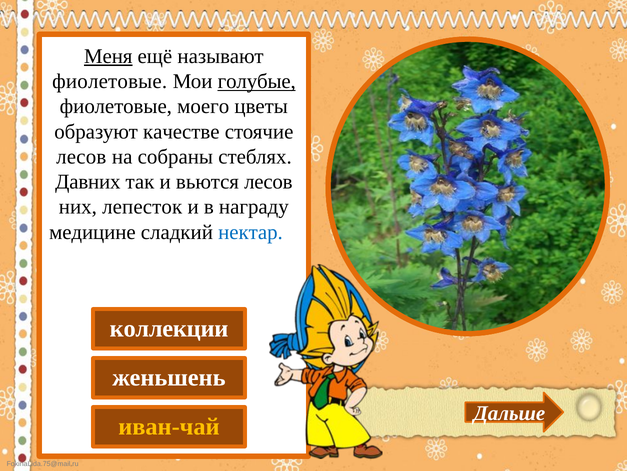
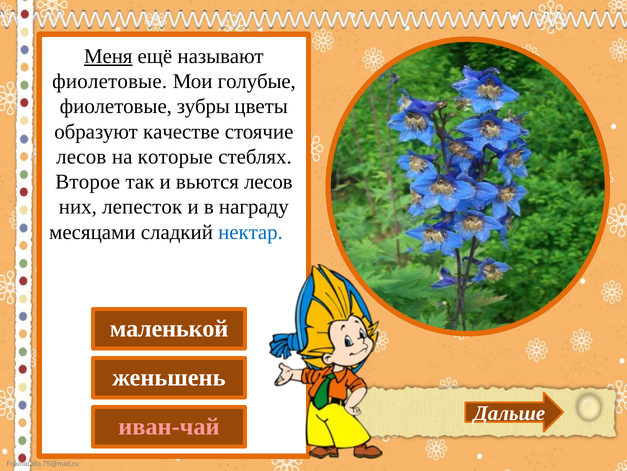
голубые underline: present -> none
моего: моего -> зубры
собраны: собраны -> которые
Давних: Давних -> Второе
медицине: медицине -> месяцами
коллекции: коллекции -> маленькой
иван-чай colour: yellow -> pink
